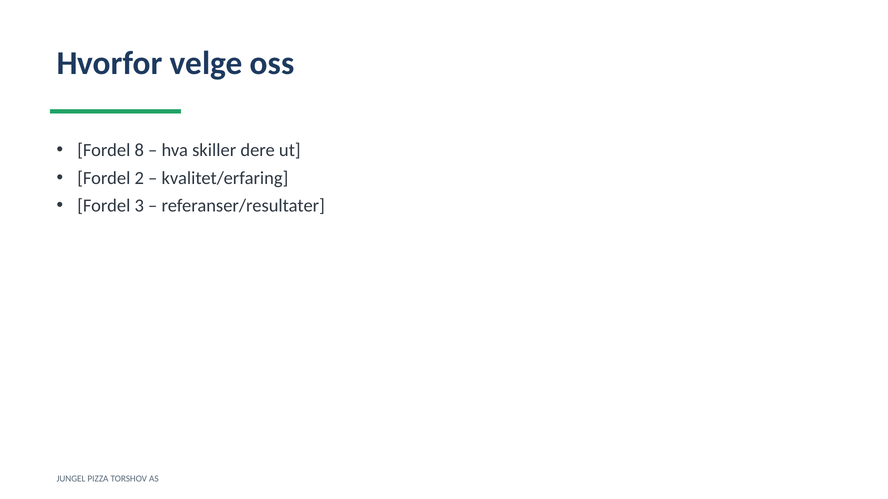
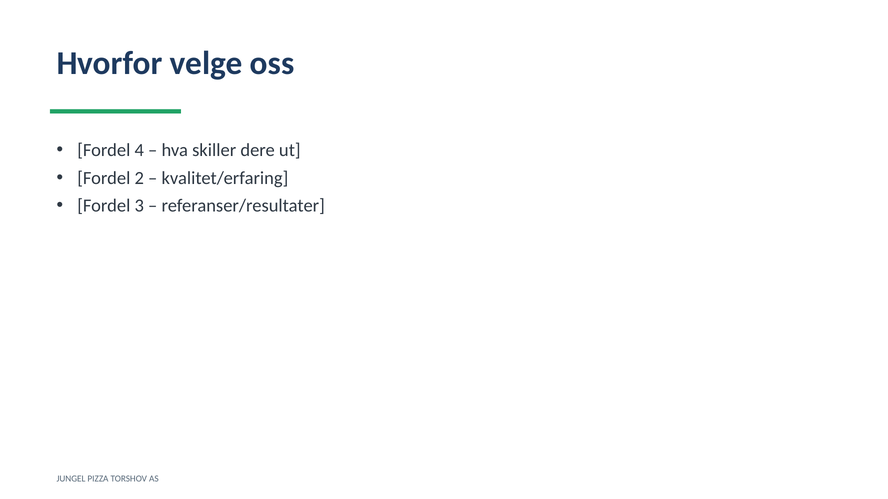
8: 8 -> 4
